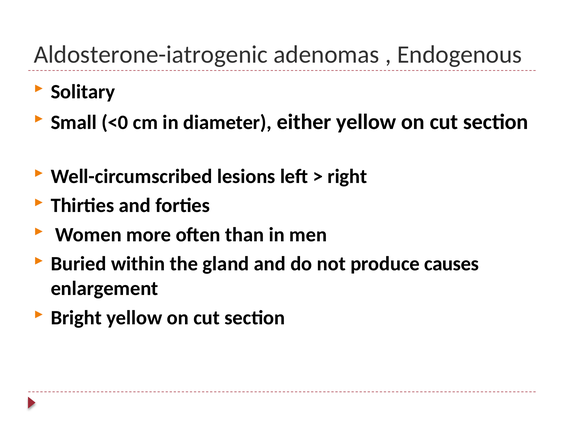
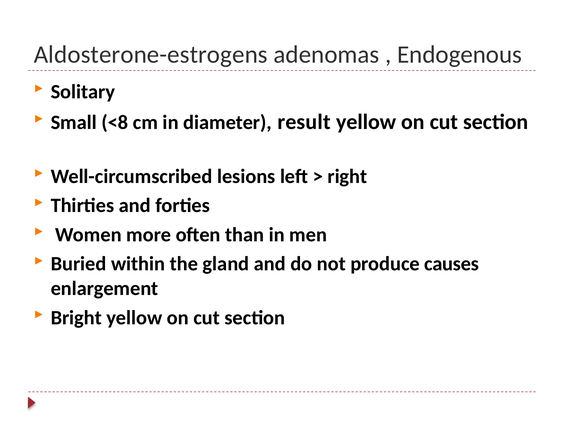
Aldosterone-iatrogenic: Aldosterone-iatrogenic -> Aldosterone-estrogens
<0: <0 -> <8
either: either -> result
